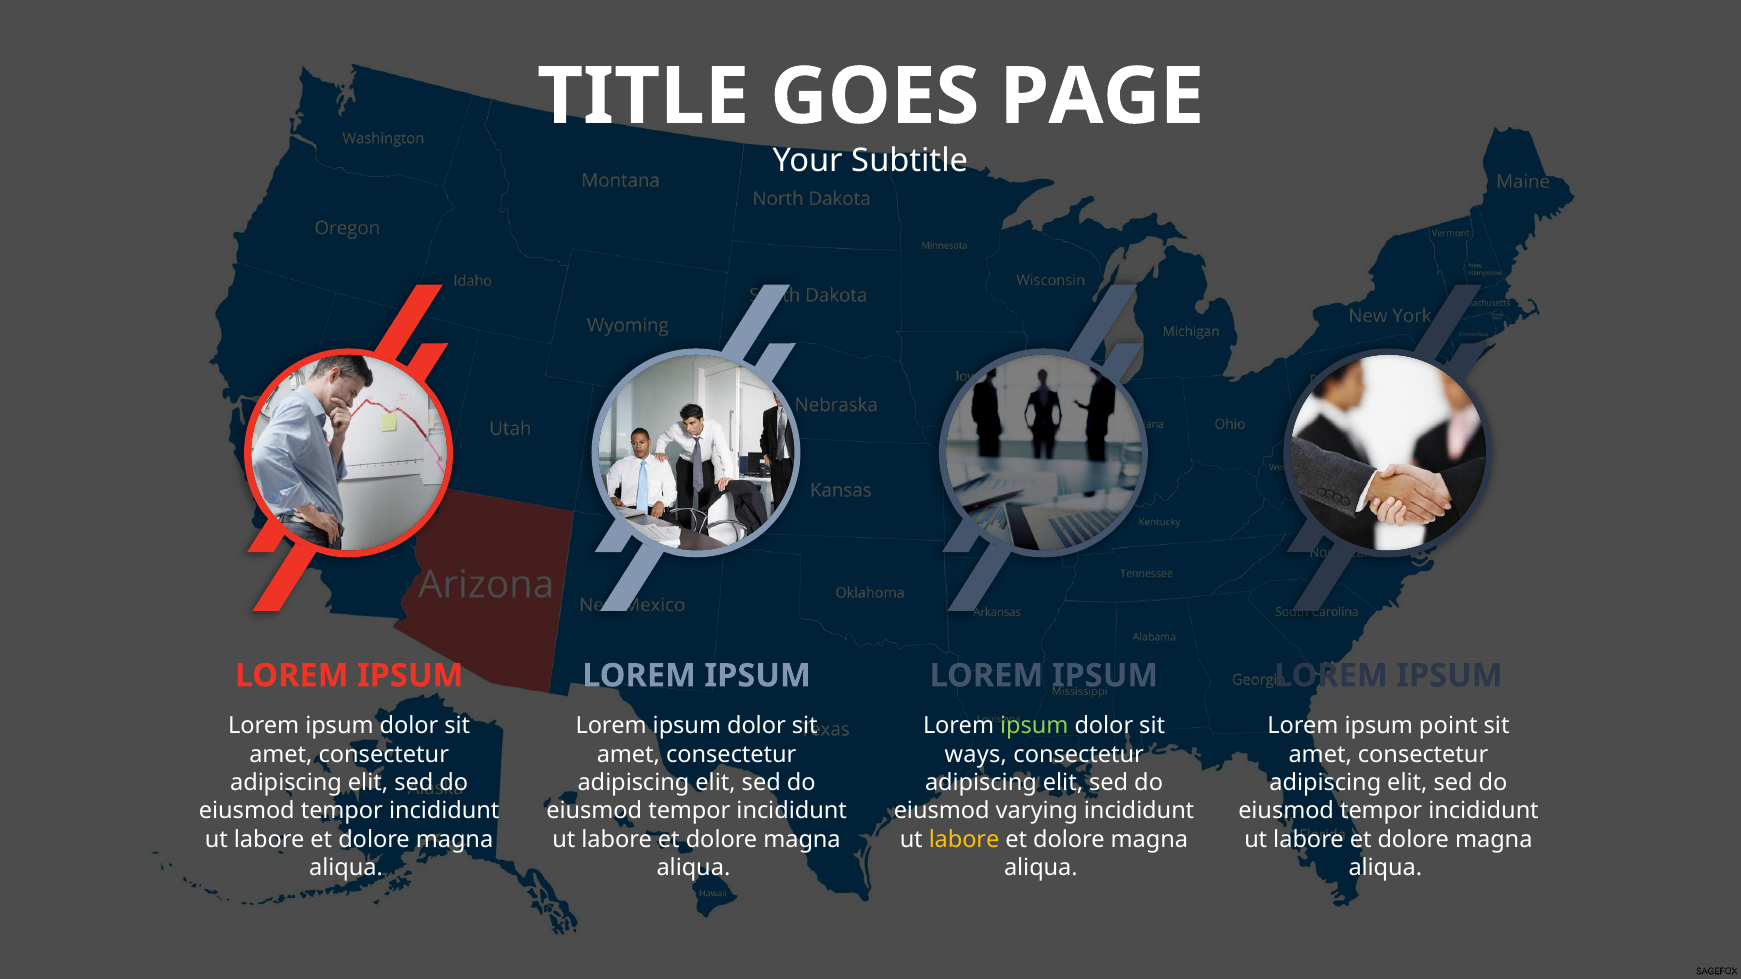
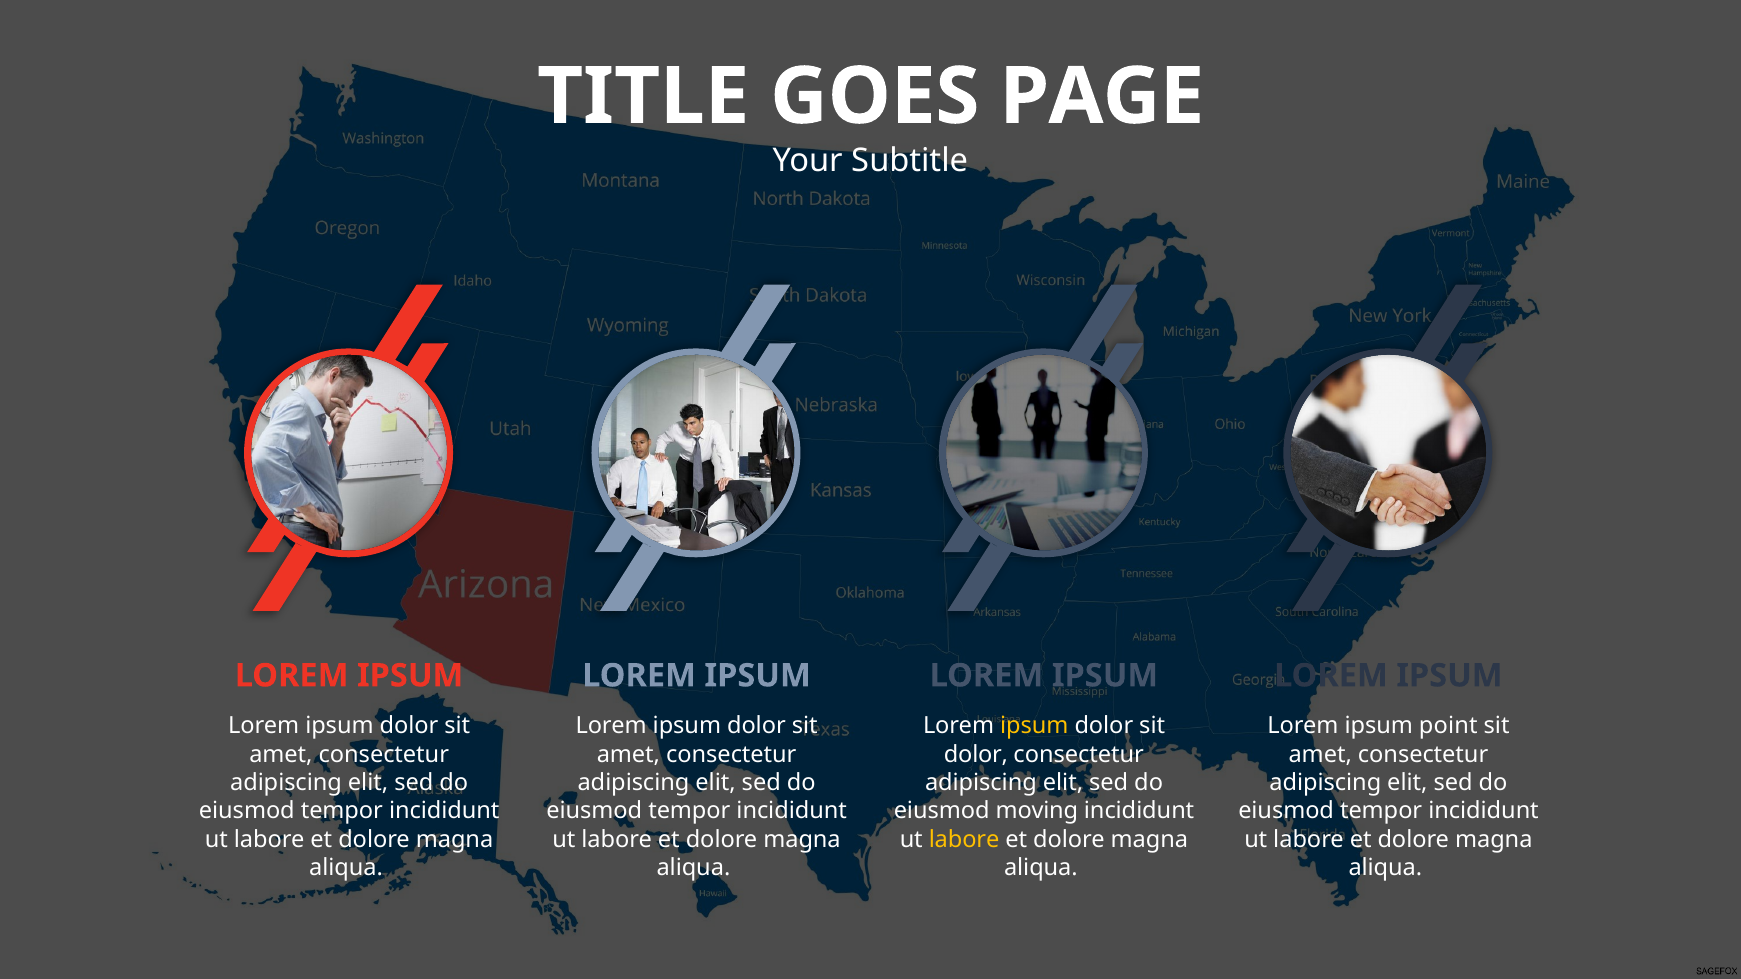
ipsum at (1034, 726) colour: light green -> yellow
ways at (976, 755): ways -> dolor
varying: varying -> moving
